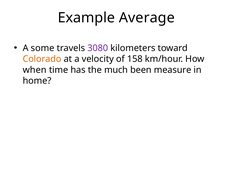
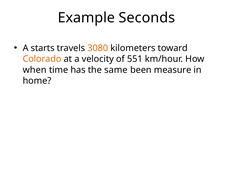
Average: Average -> Seconds
some: some -> starts
3080 colour: purple -> orange
158: 158 -> 551
much: much -> same
